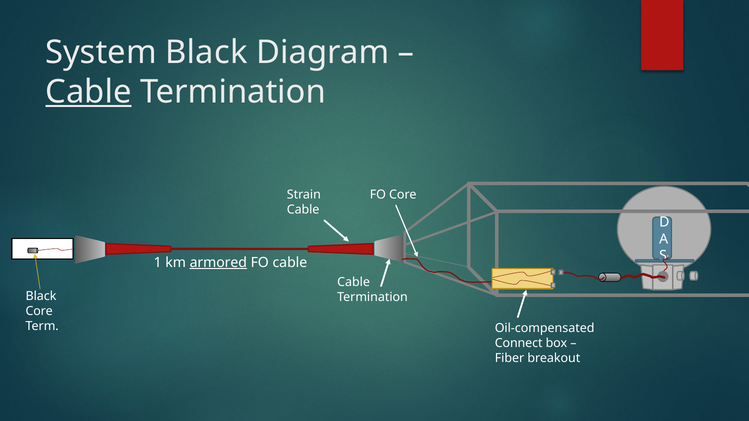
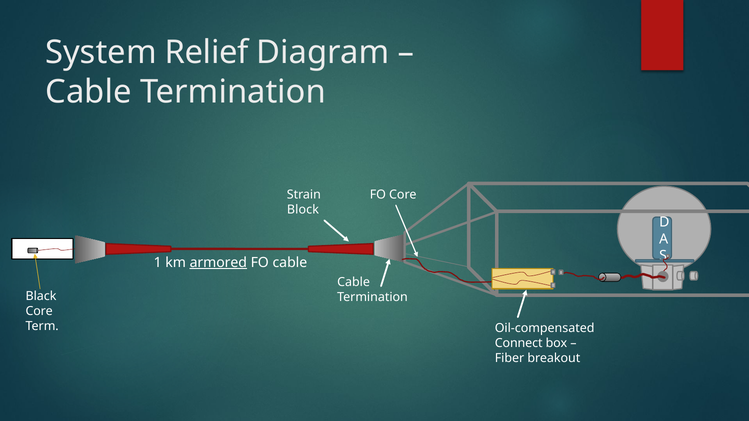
System Black: Black -> Relief
Cable at (88, 92) underline: present -> none
Cable at (303, 210): Cable -> Block
